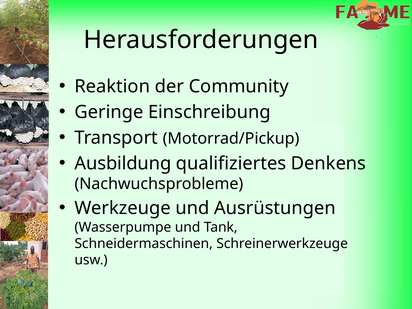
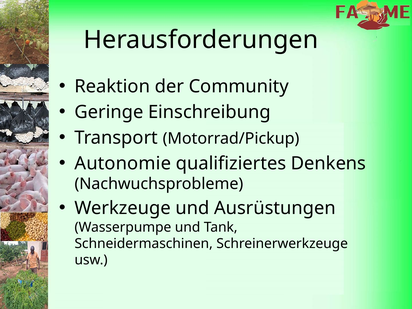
Ausbildung: Ausbildung -> Autonomie
